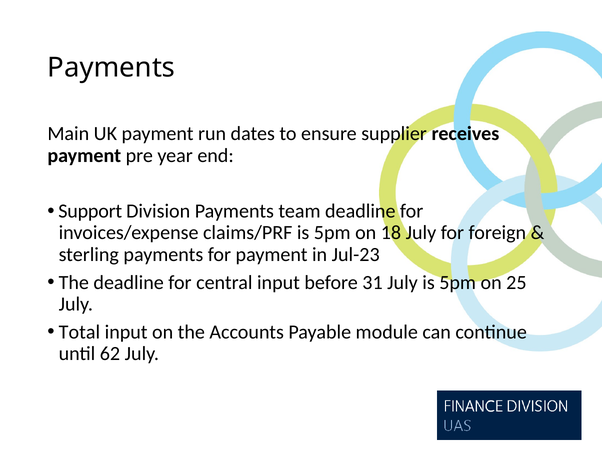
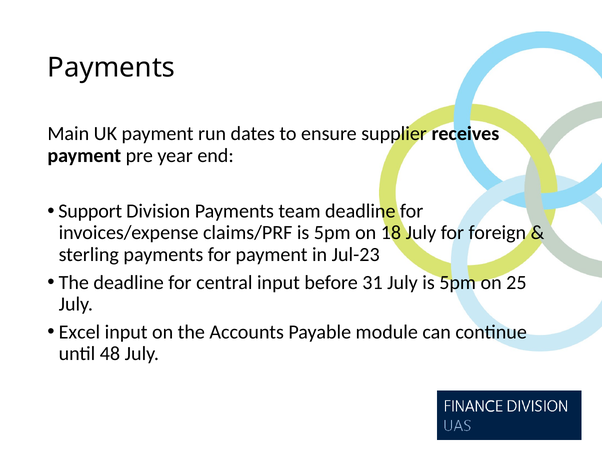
Total: Total -> Excel
62: 62 -> 48
